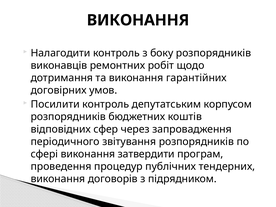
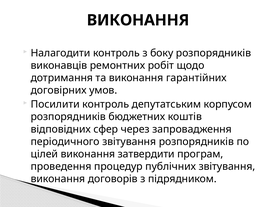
сфері: сфері -> цілей
публічних тендерних: тендерних -> звітування
